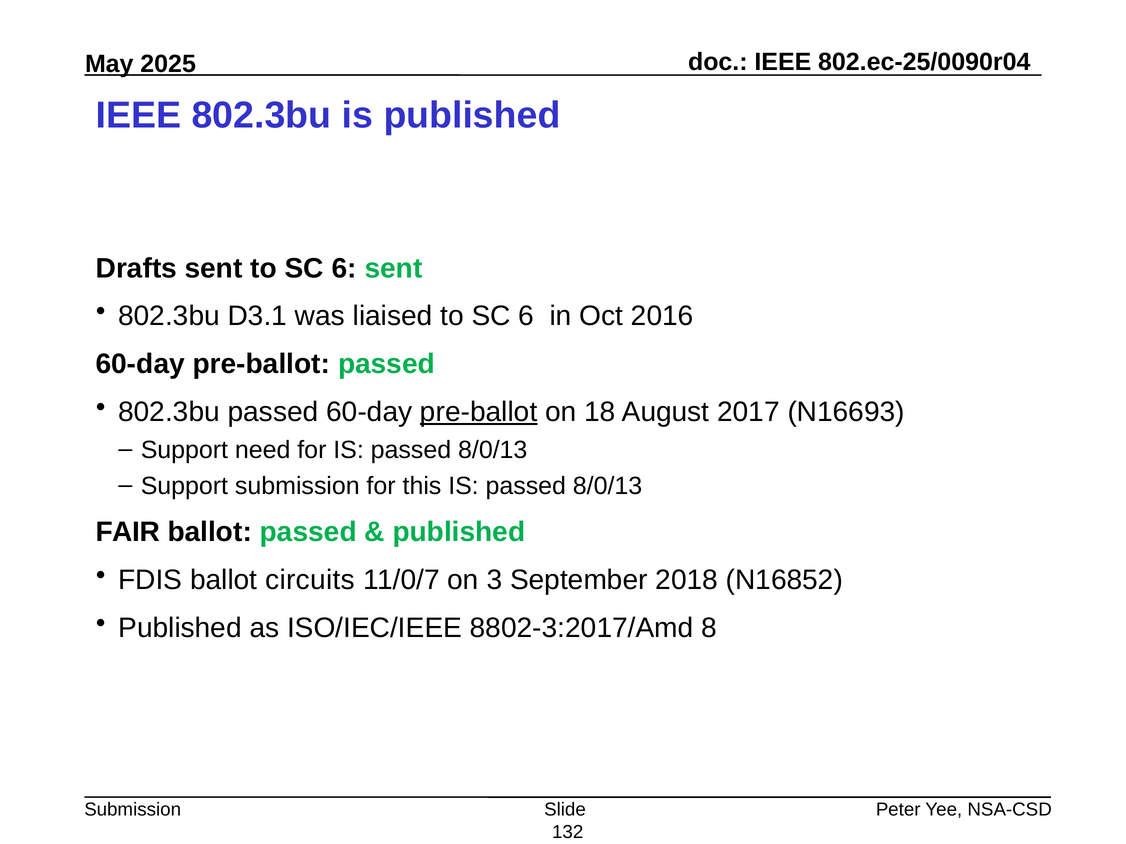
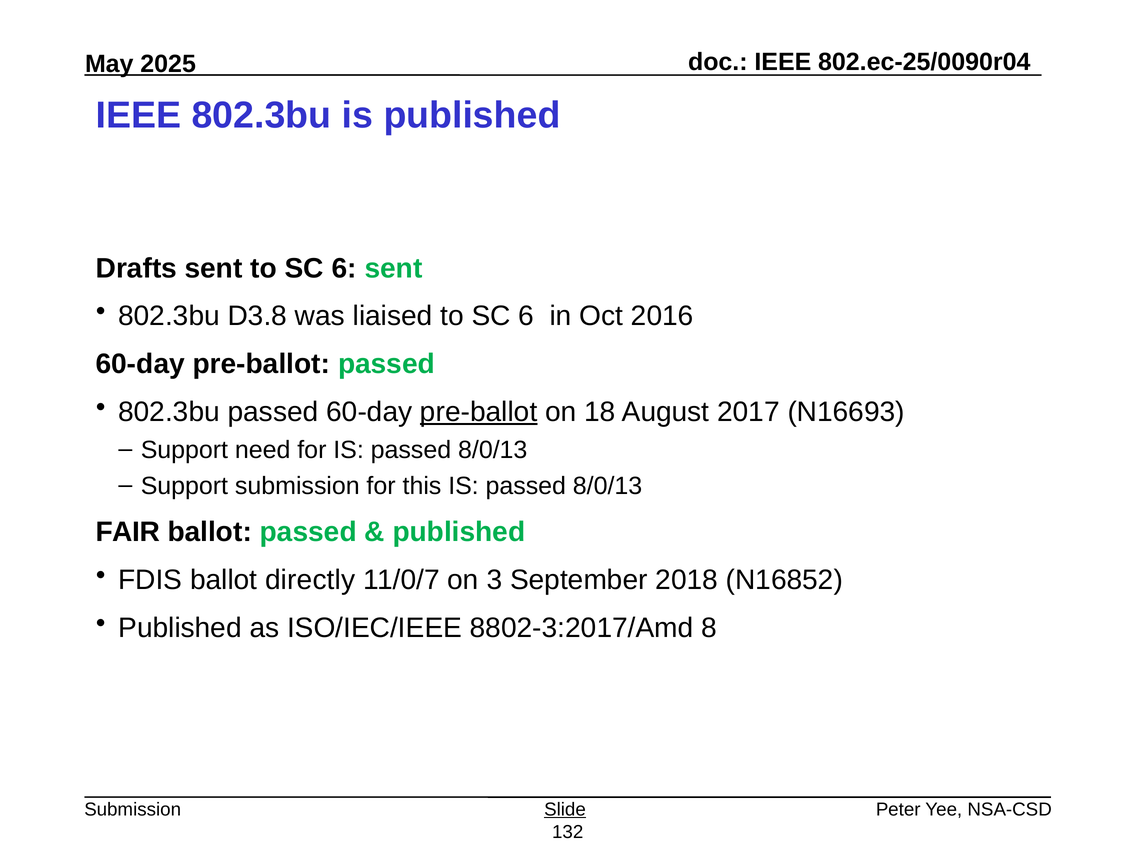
D3.1: D3.1 -> D3.8
circuits: circuits -> directly
Slide underline: none -> present
